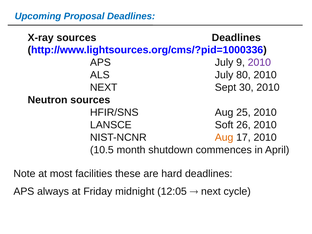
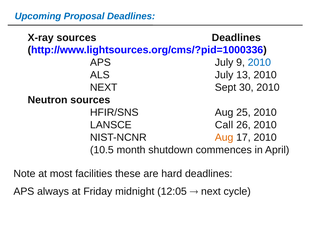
2010 at (259, 63) colour: purple -> blue
80: 80 -> 13
Soft: Soft -> Call
